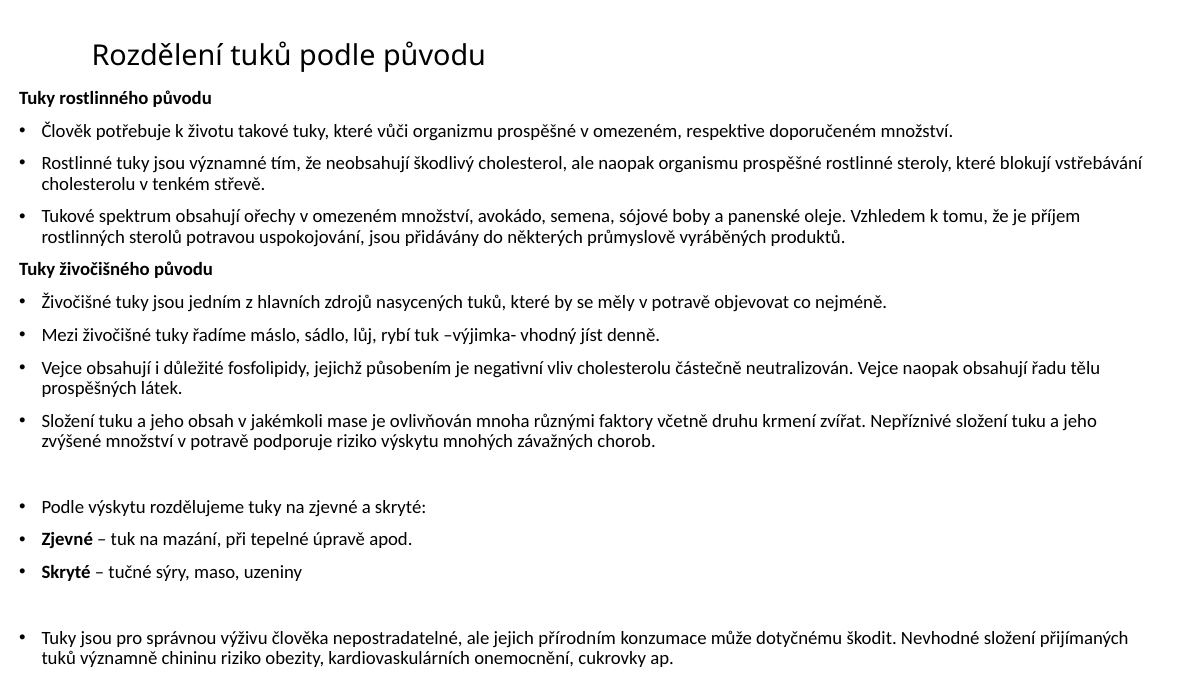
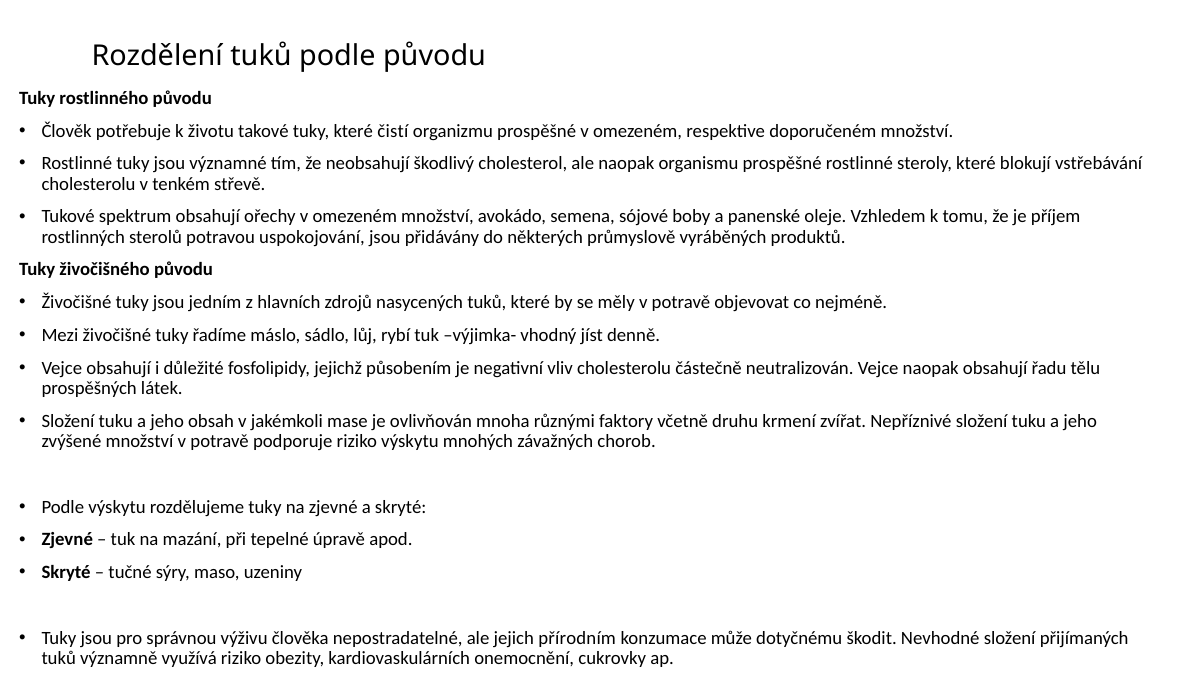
vůči: vůči -> čistí
chininu: chininu -> využívá
